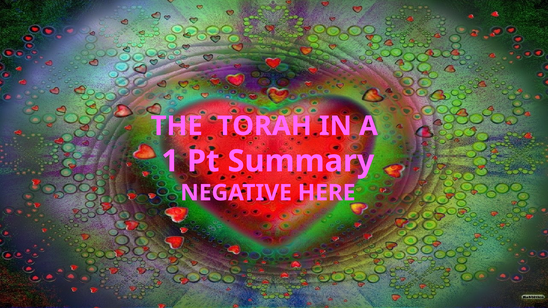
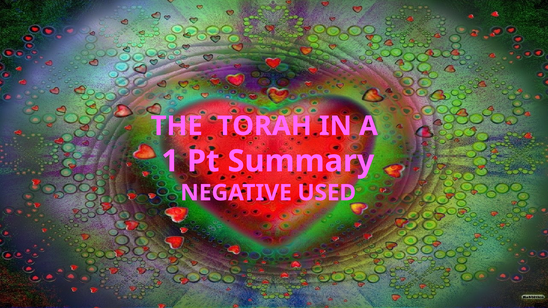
HERE: HERE -> USED
